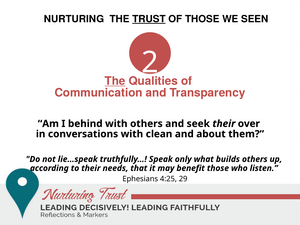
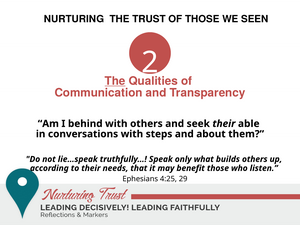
TRUST underline: present -> none
over: over -> able
clean: clean -> steps
